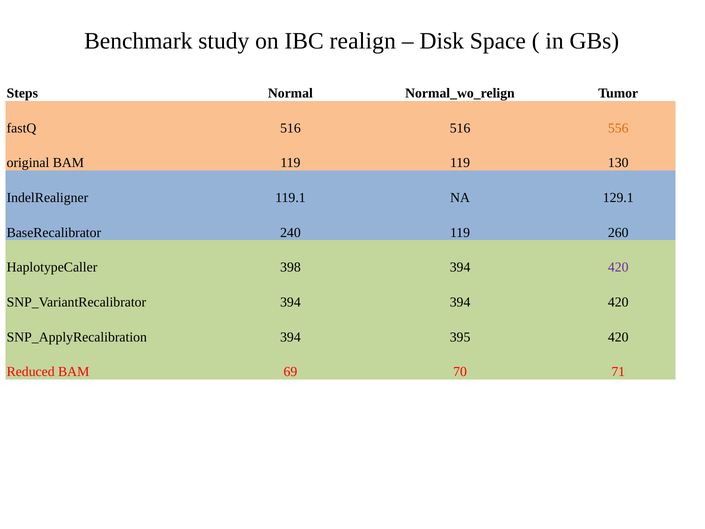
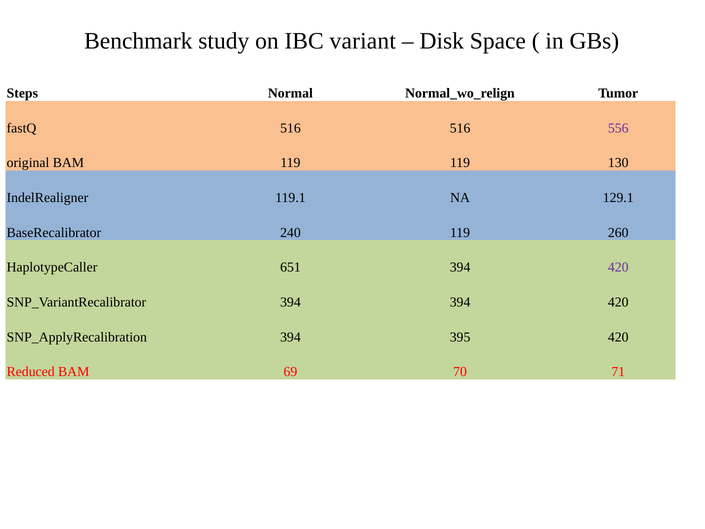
realign: realign -> variant
556 colour: orange -> purple
398: 398 -> 651
